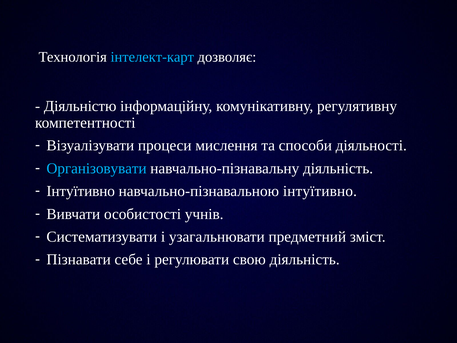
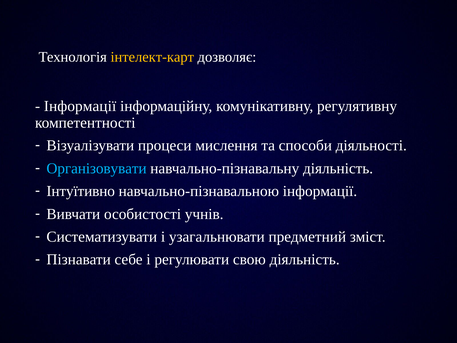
інтелект-карт colour: light blue -> yellow
Діяльністю at (80, 106): Діяльністю -> Інформації
навчально-пізнавальною інтуїтивно: інтуїтивно -> інформації
